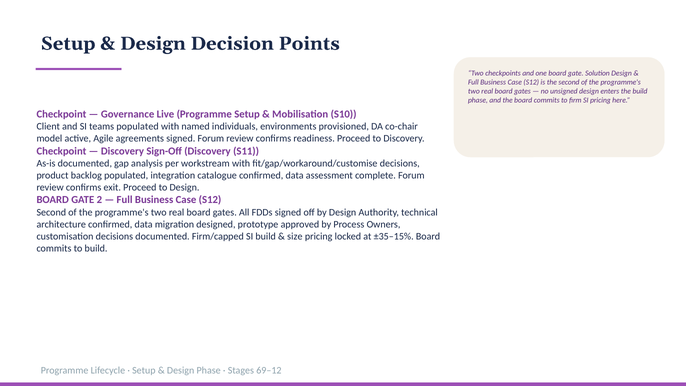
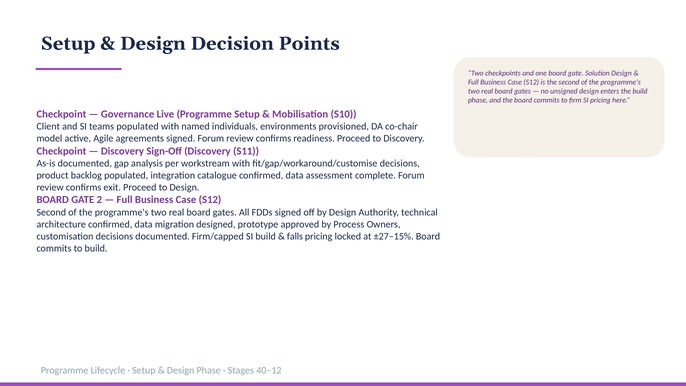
size: size -> falls
±35–15%: ±35–15% -> ±27–15%
69–12: 69–12 -> 40–12
